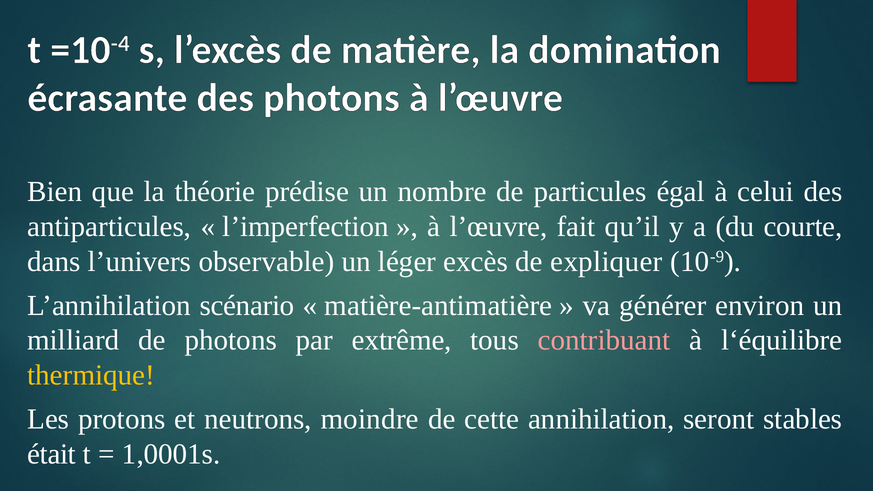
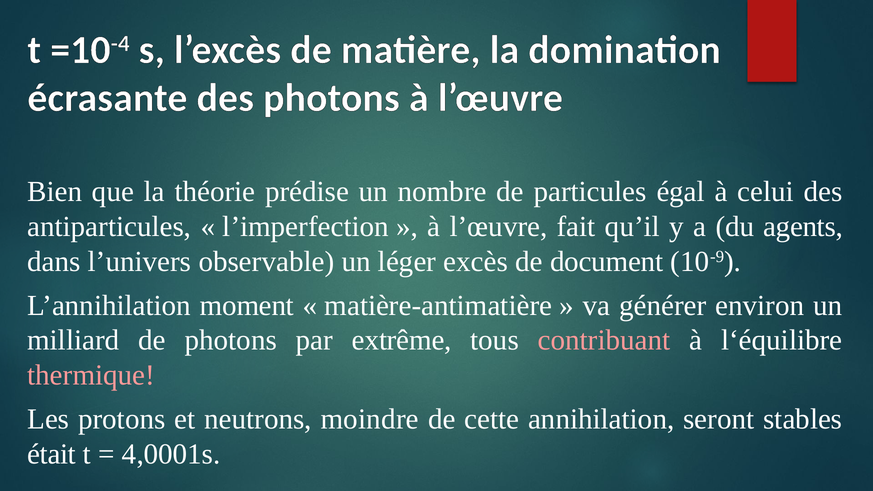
courte: courte -> agents
expliquer: expliquer -> document
scénario: scénario -> moment
thermique colour: yellow -> pink
1,0001s: 1,0001s -> 4,0001s
